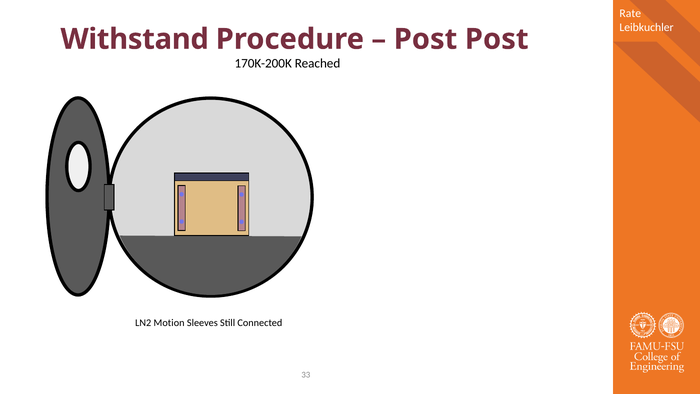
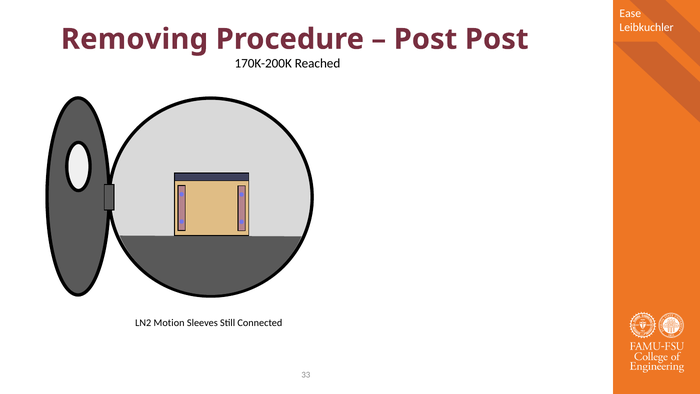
Rate: Rate -> Ease
Withstand: Withstand -> Removing
